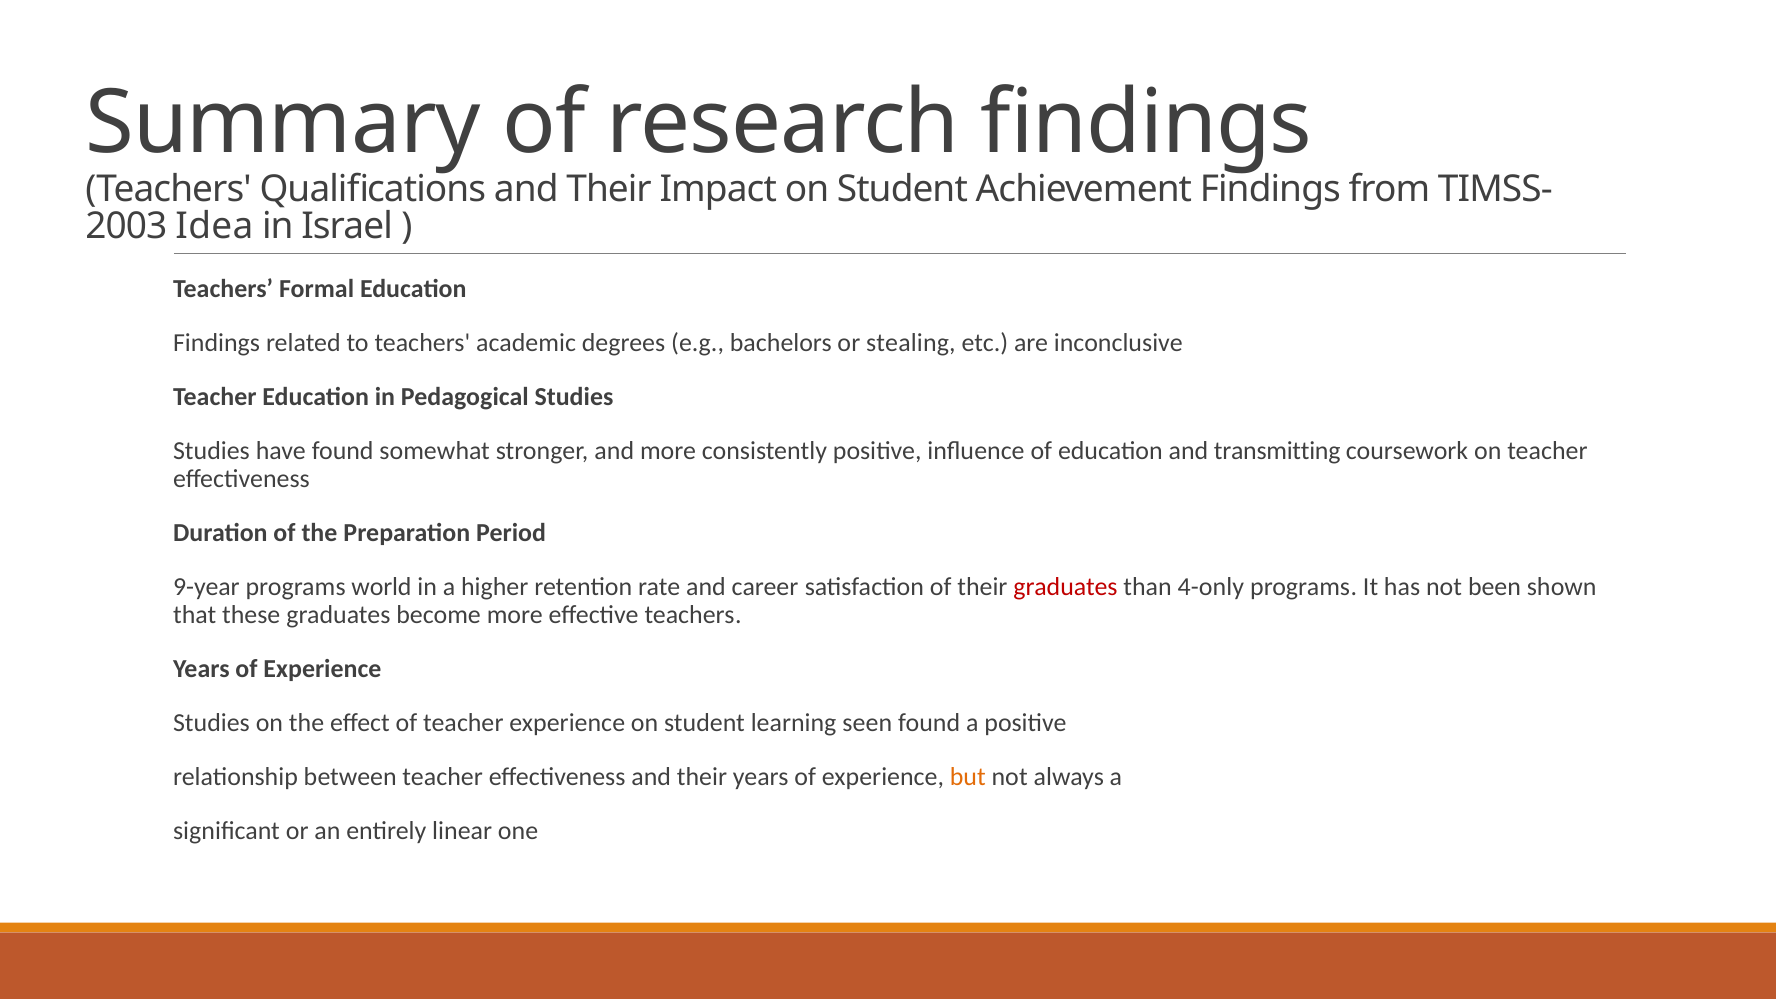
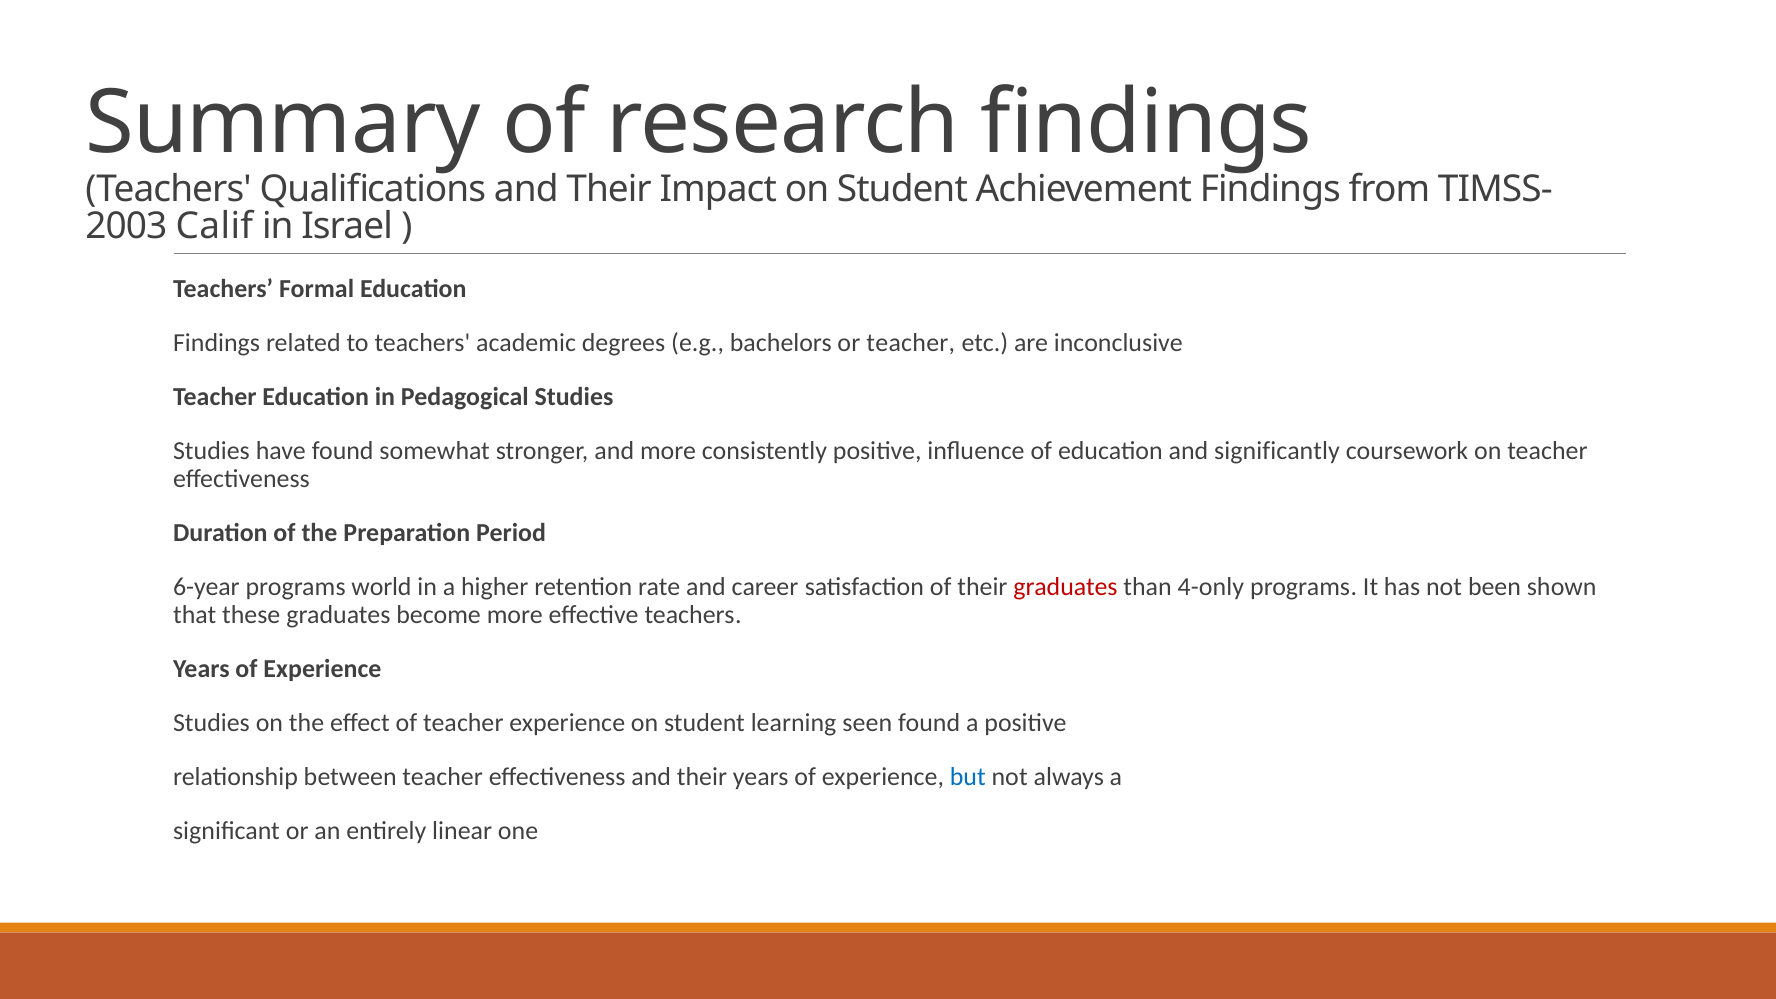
Idea: Idea -> Calif
or stealing: stealing -> teacher
transmitting: transmitting -> significantly
9-year: 9-year -> 6-year
but colour: orange -> blue
